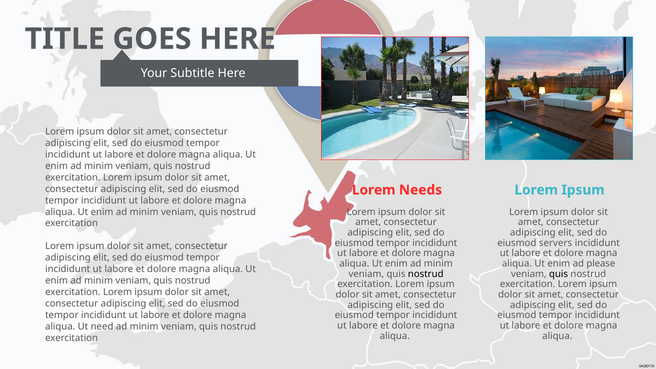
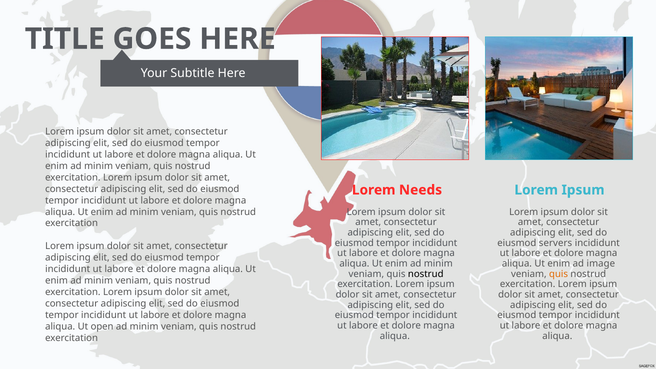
please: please -> image
quis at (559, 274) colour: black -> orange
need: need -> open
